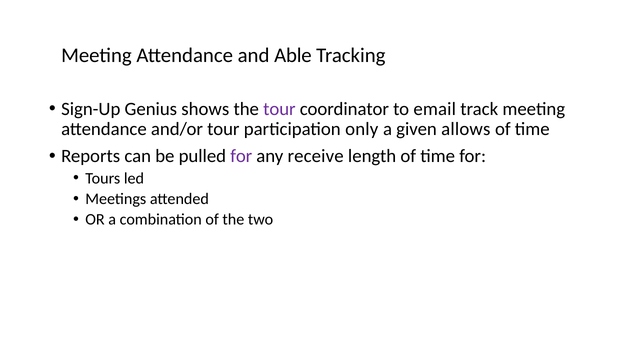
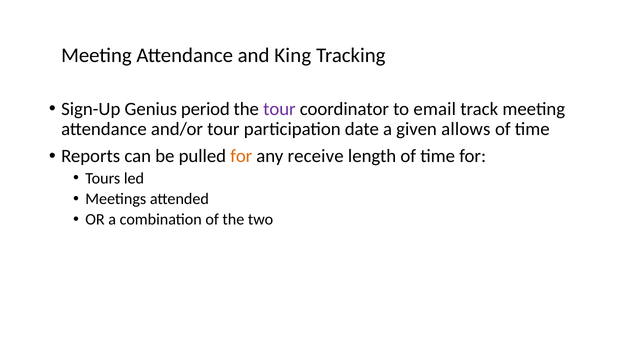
Able: Able -> King
shows: shows -> period
only: only -> date
for at (241, 156) colour: purple -> orange
